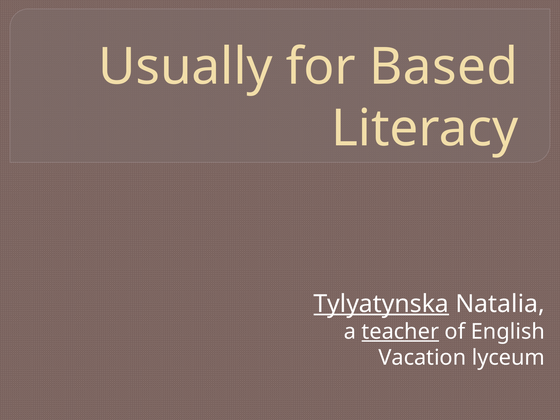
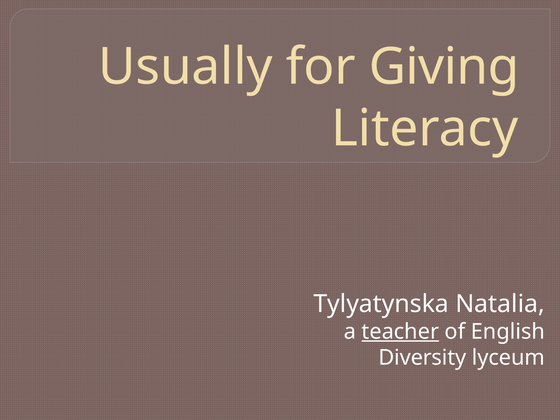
Based: Based -> Giving
Tylyatynska underline: present -> none
Vacation: Vacation -> Diversity
